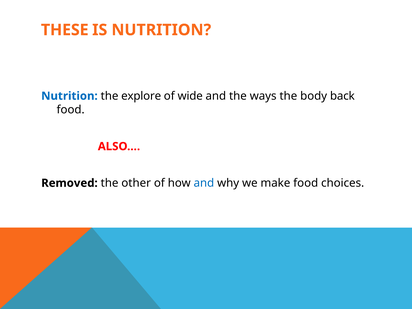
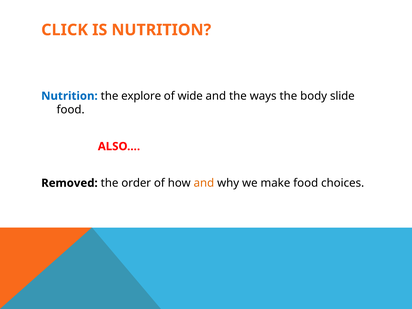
THESE: THESE -> CLICK
back: back -> slide
other: other -> order
and at (204, 183) colour: blue -> orange
